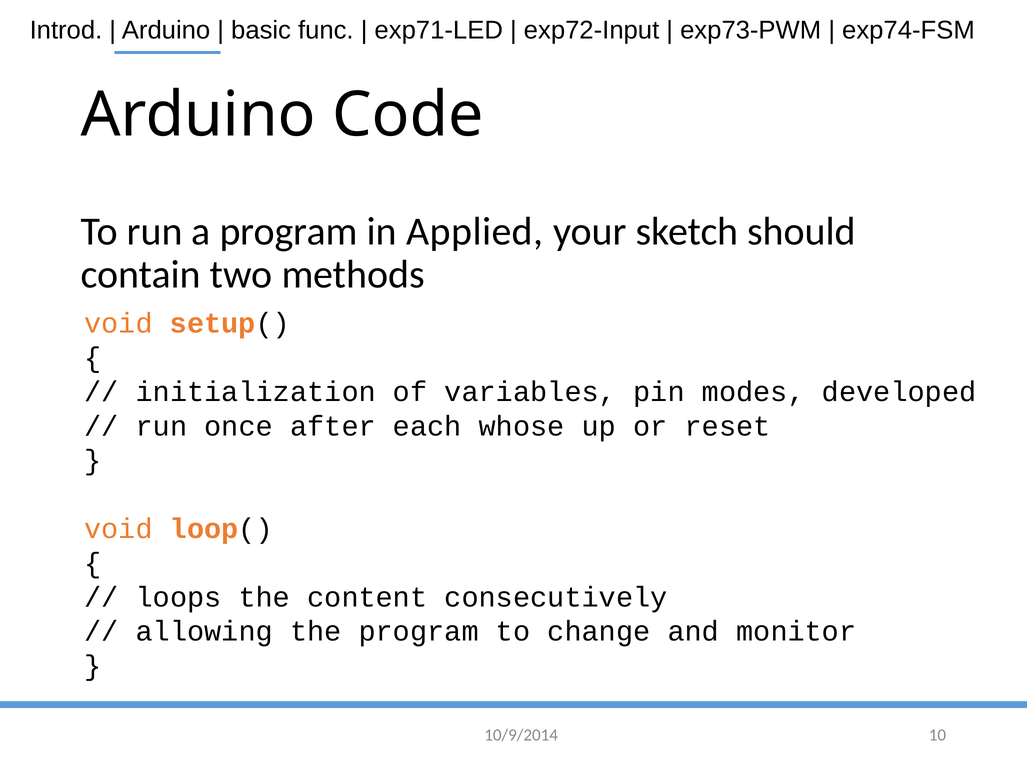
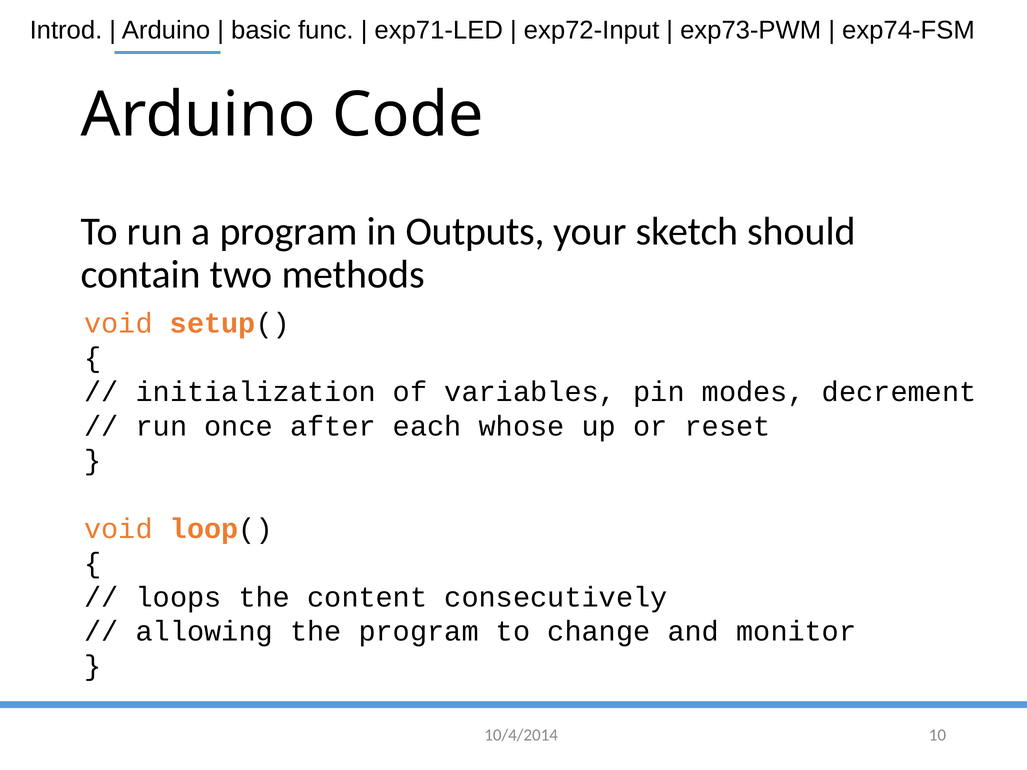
Applied: Applied -> Outputs
developed: developed -> decrement
10/9/2014: 10/9/2014 -> 10/4/2014
